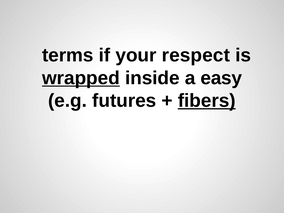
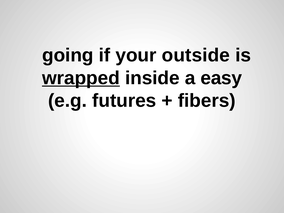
terms: terms -> going
respect: respect -> outside
fibers underline: present -> none
